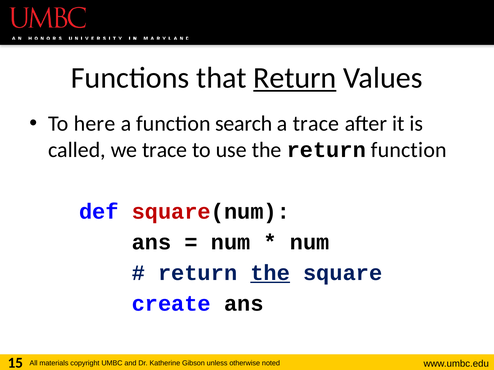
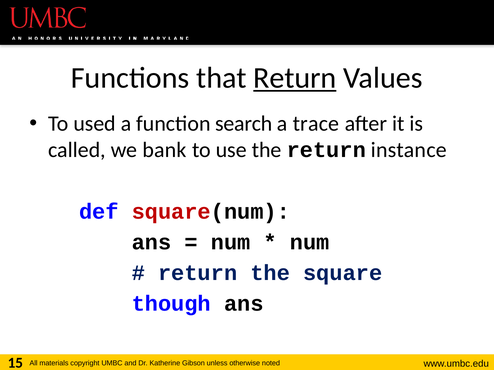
here: here -> used
we trace: trace -> bank
return function: function -> instance
the at (270, 273) underline: present -> none
create: create -> though
